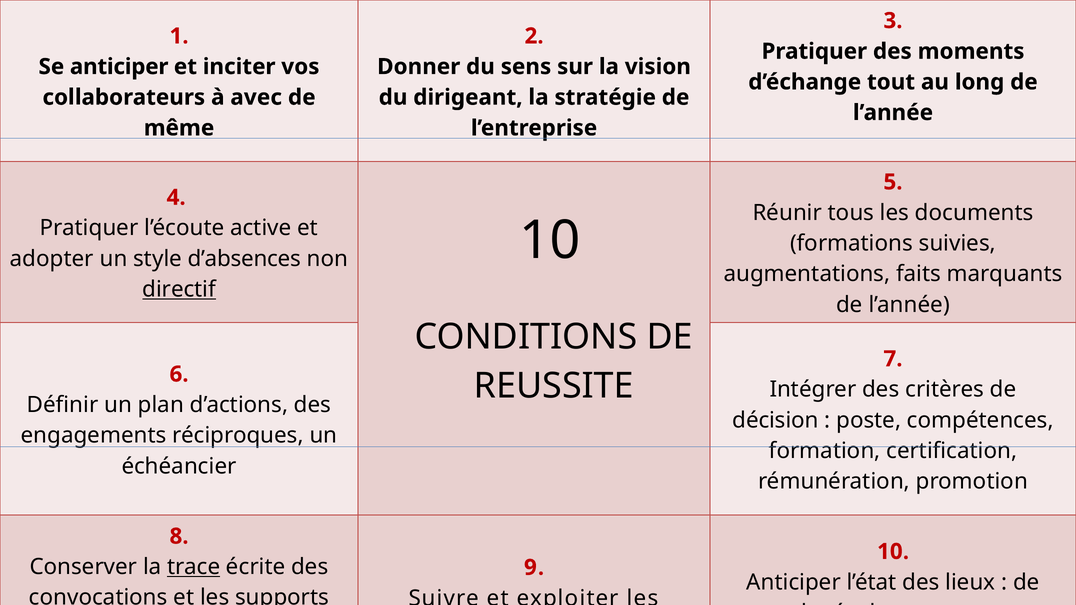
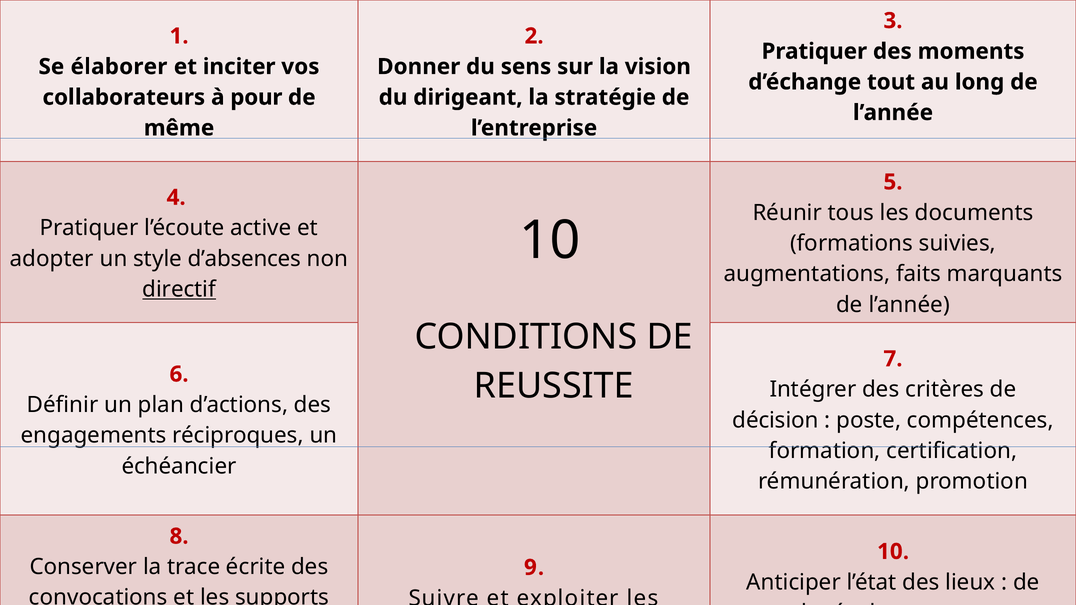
Se anticiper: anticiper -> élaborer
avec: avec -> pour
trace underline: present -> none
